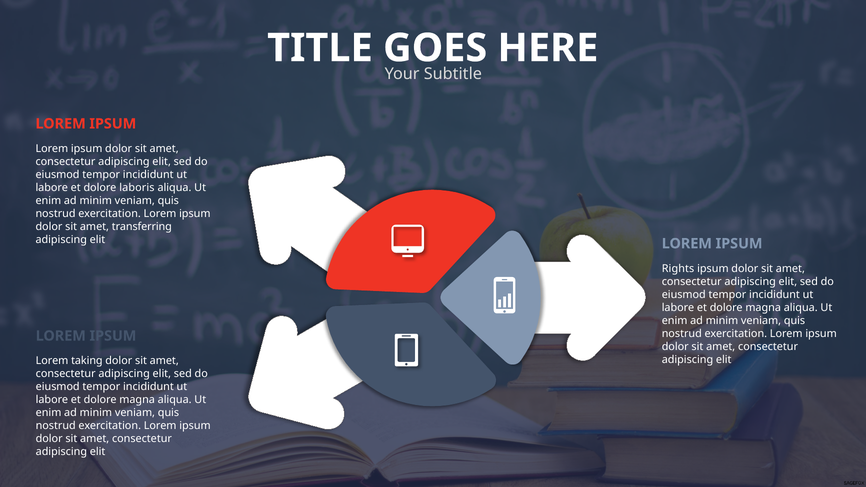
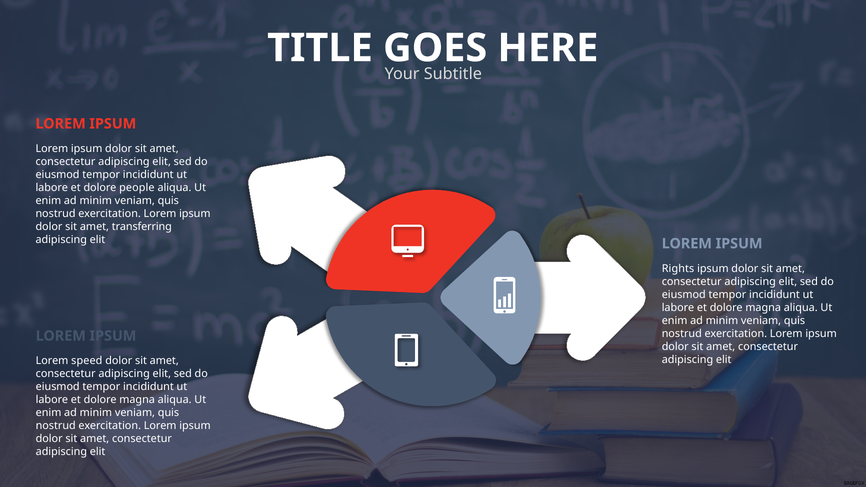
laboris: laboris -> people
taking: taking -> speed
